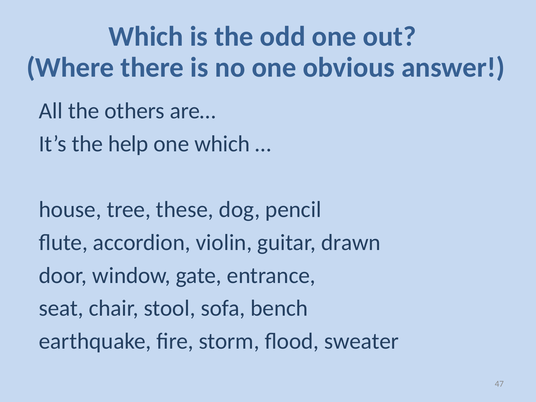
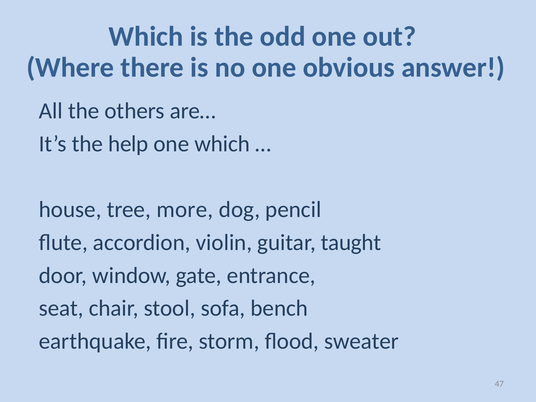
these: these -> more
drawn: drawn -> taught
